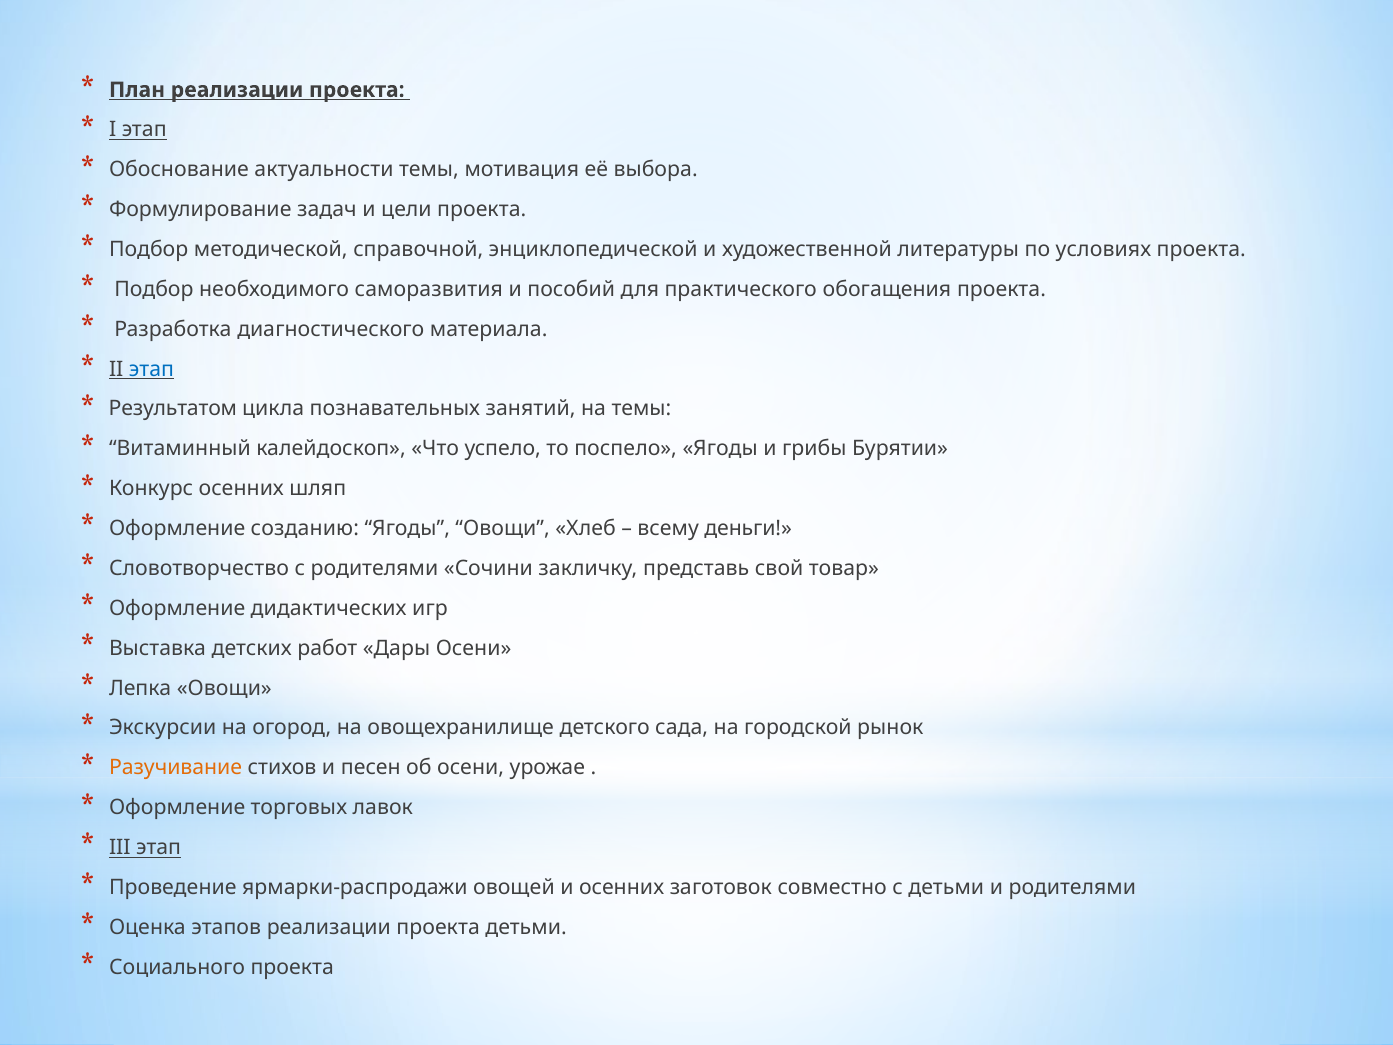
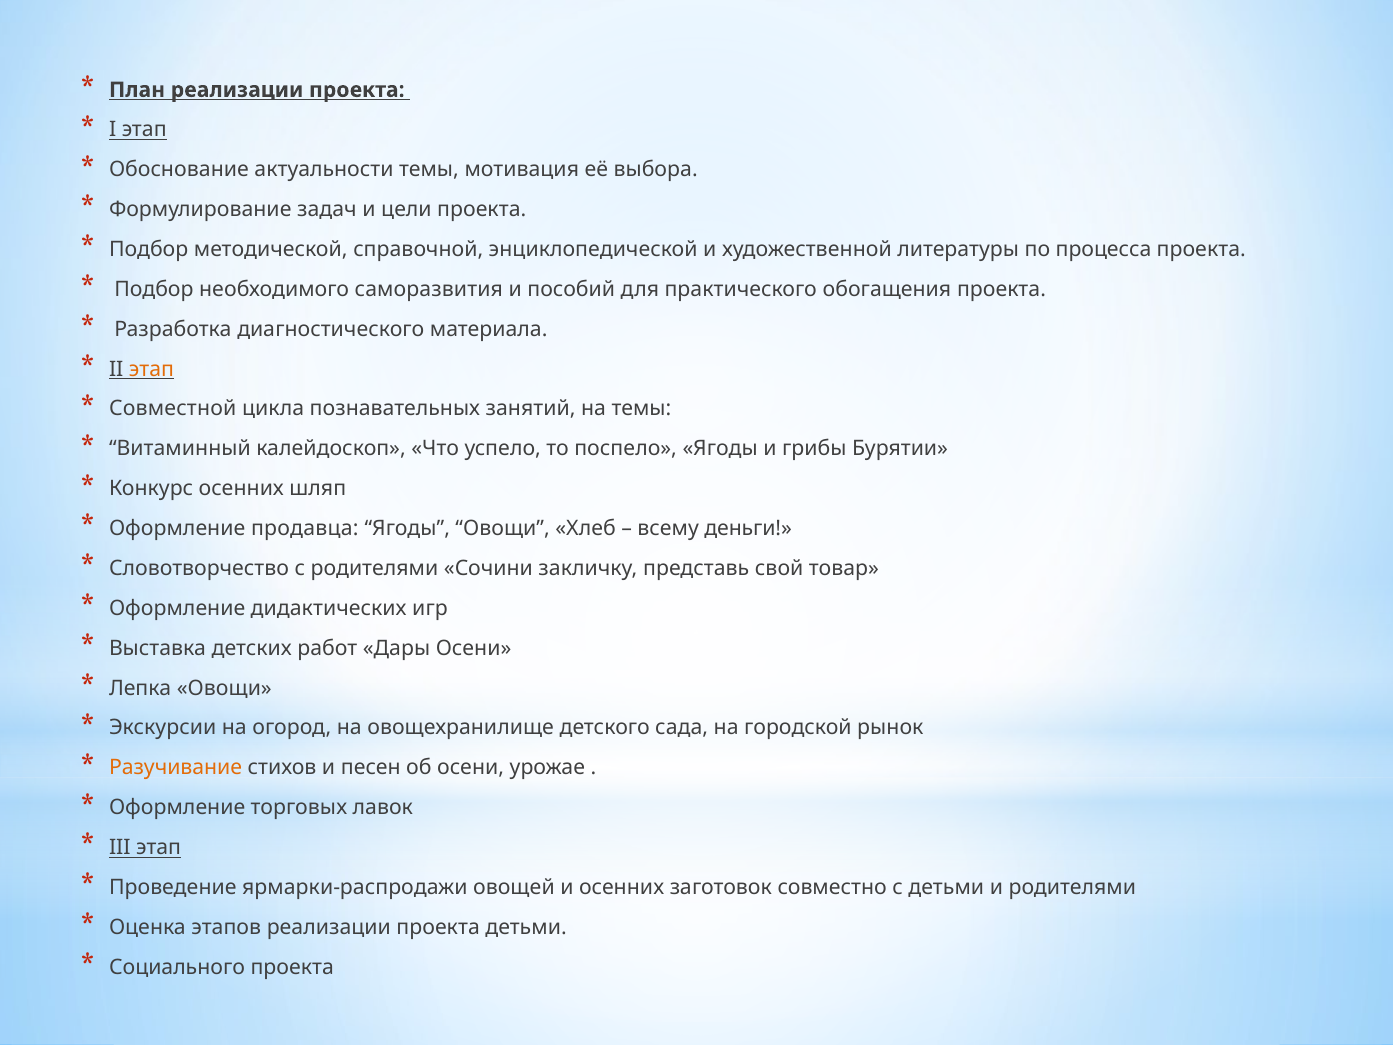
условиях: условиях -> процесса
этап at (151, 369) colour: blue -> orange
Результатом: Результатом -> Совместной
созданию: созданию -> продавца
